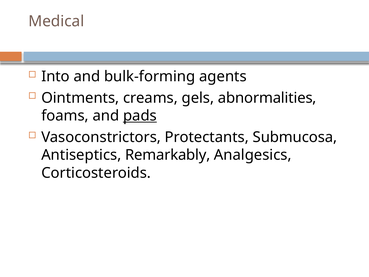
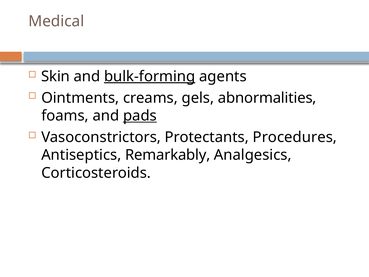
Into: Into -> Skin
bulk-forming underline: none -> present
Submucosa: Submucosa -> Procedures
